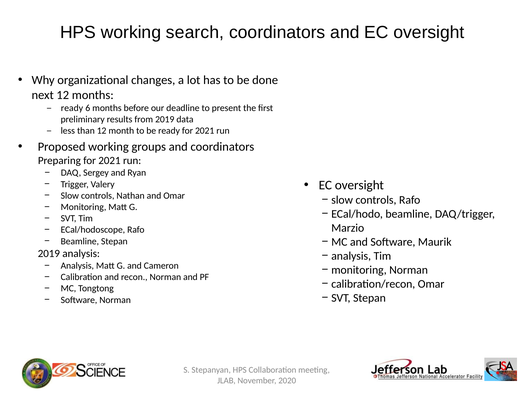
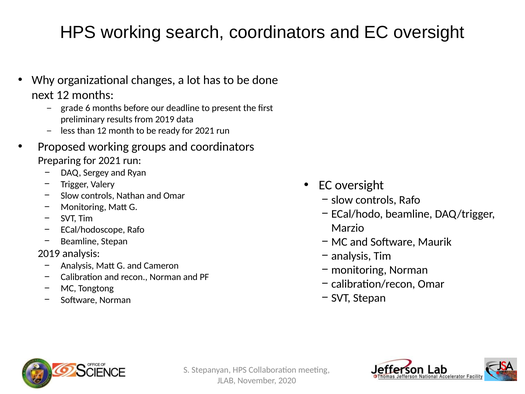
ready at (72, 108): ready -> grade
